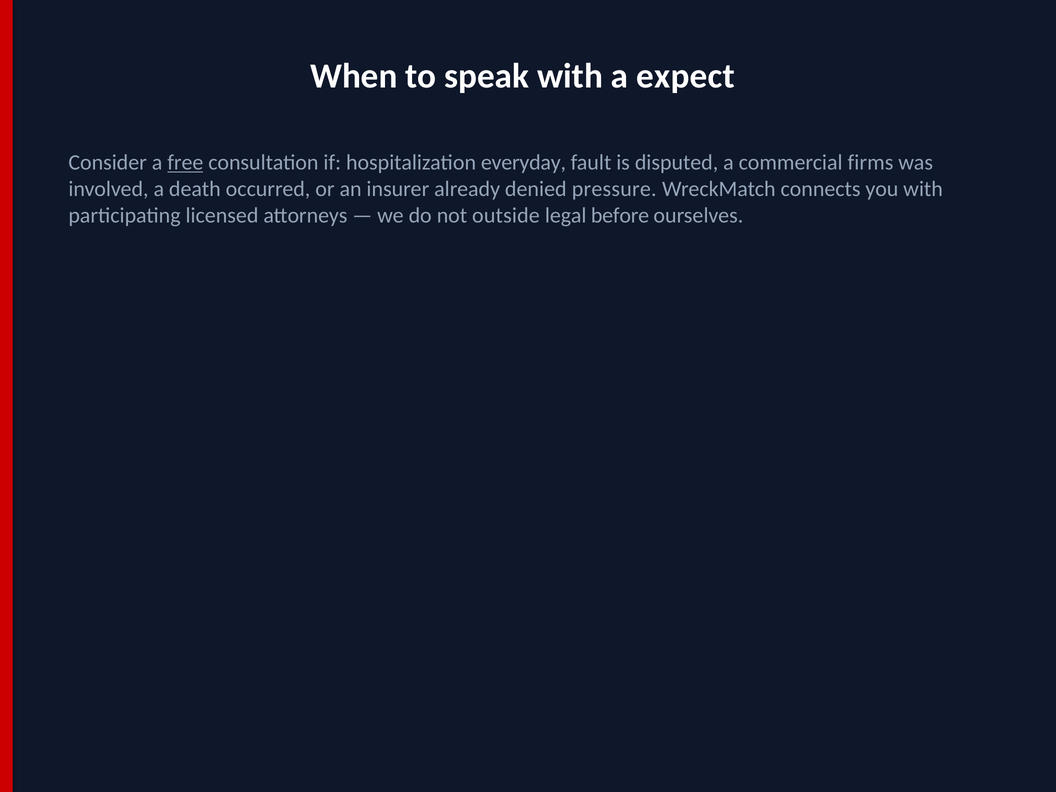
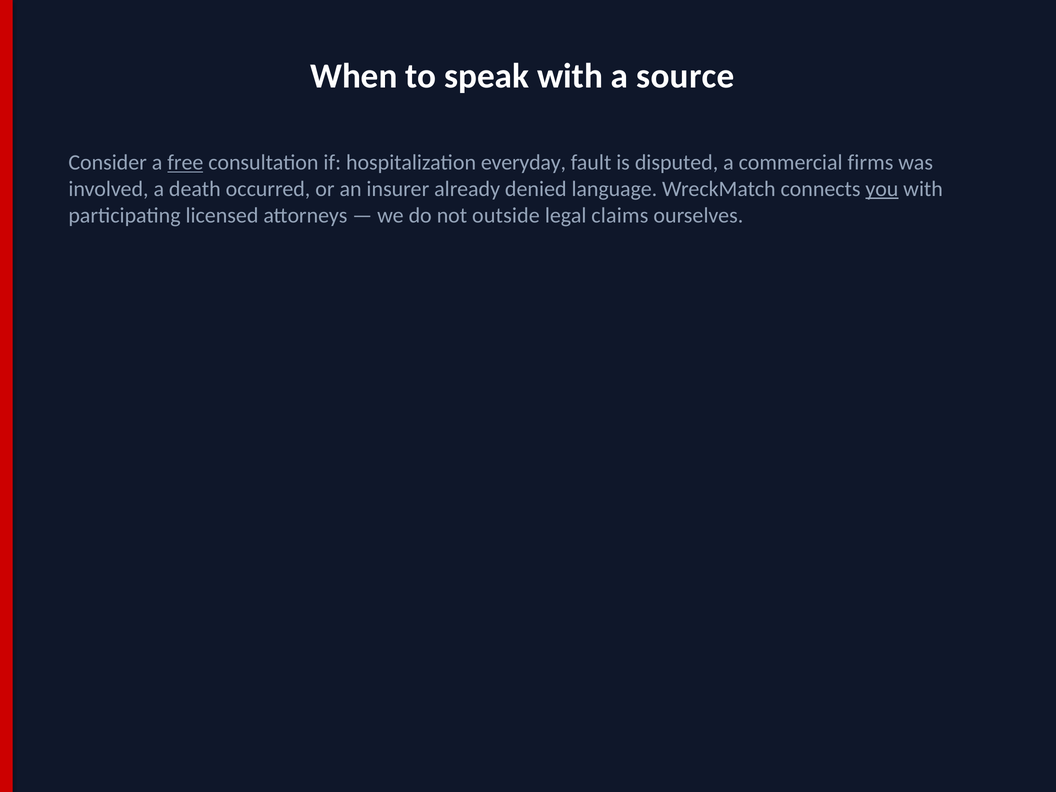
expect: expect -> source
pressure: pressure -> language
you underline: none -> present
before: before -> claims
